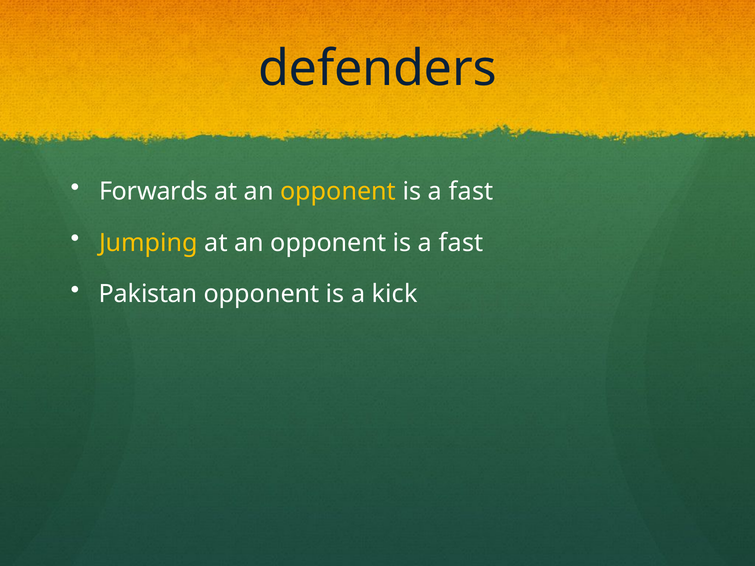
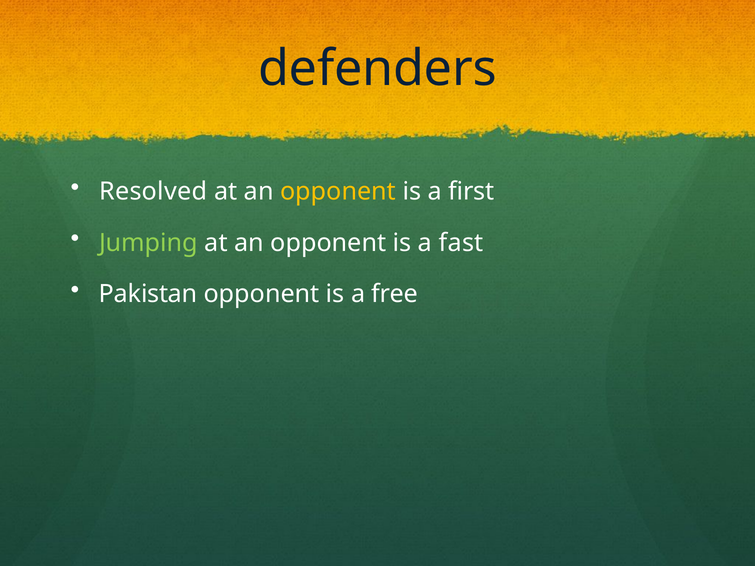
Forwards: Forwards -> Resolved
fast at (471, 192): fast -> first
Jumping colour: yellow -> light green
kick: kick -> free
